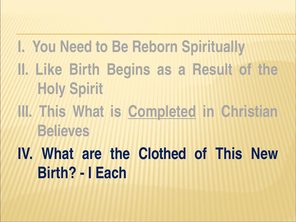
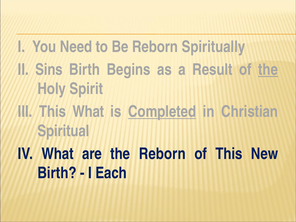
Like: Like -> Sins
the at (268, 70) underline: none -> present
Believes: Believes -> Spiritual
the Clothed: Clothed -> Reborn
